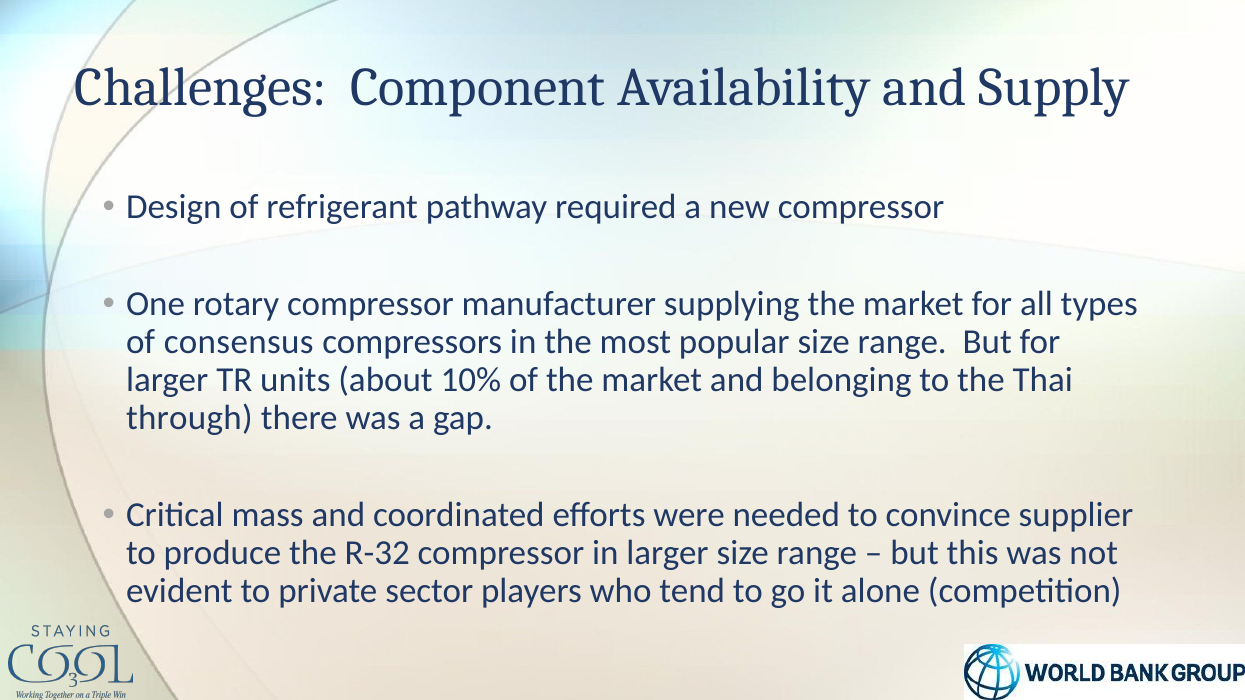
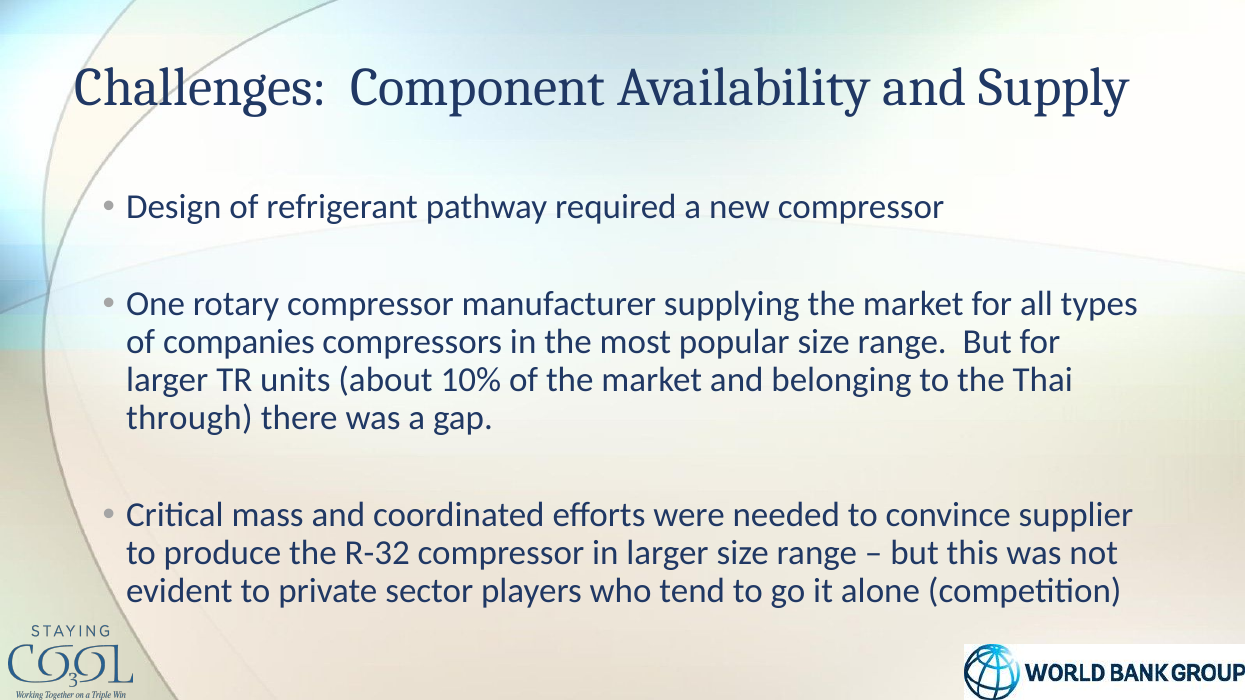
consensus: consensus -> companies
